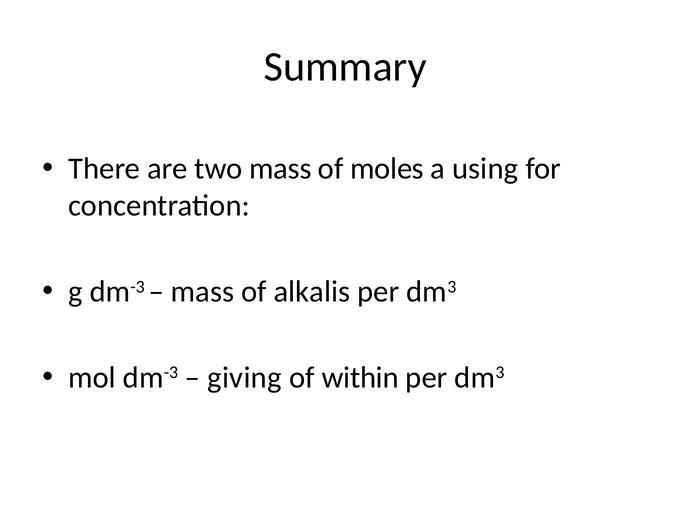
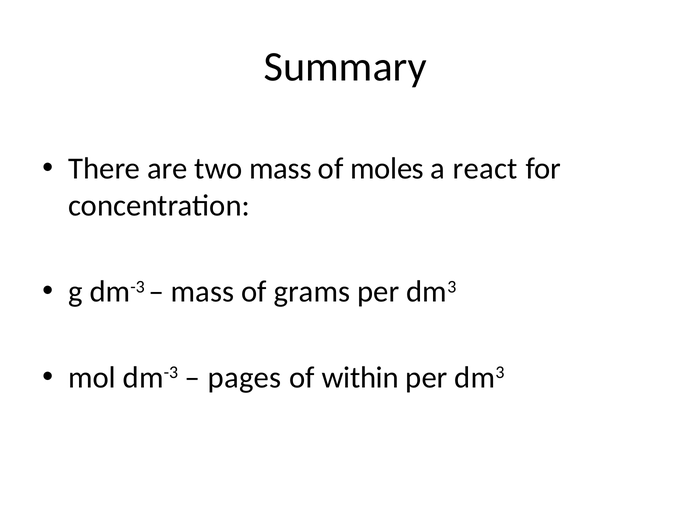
using: using -> react
alkalis: alkalis -> grams
giving: giving -> pages
